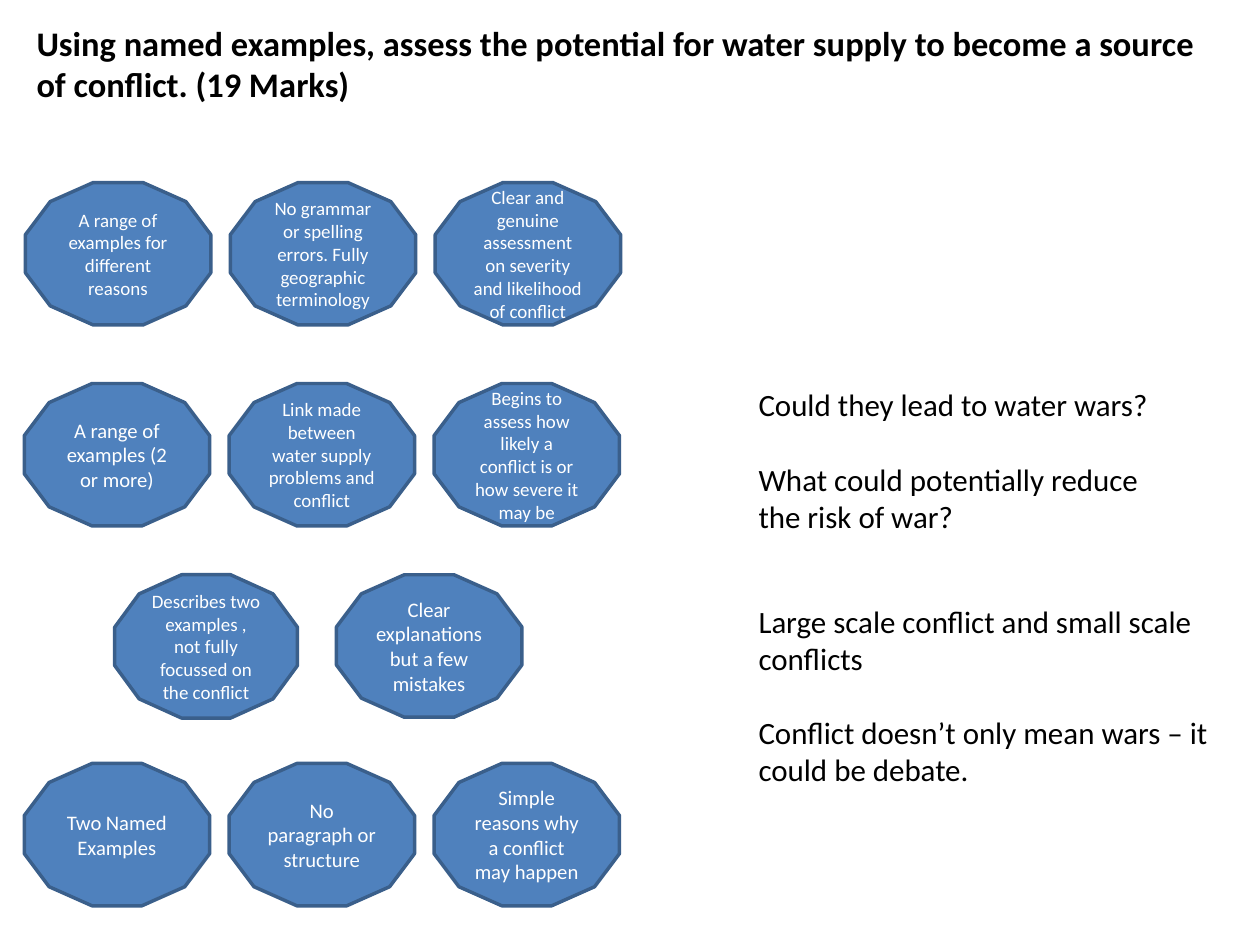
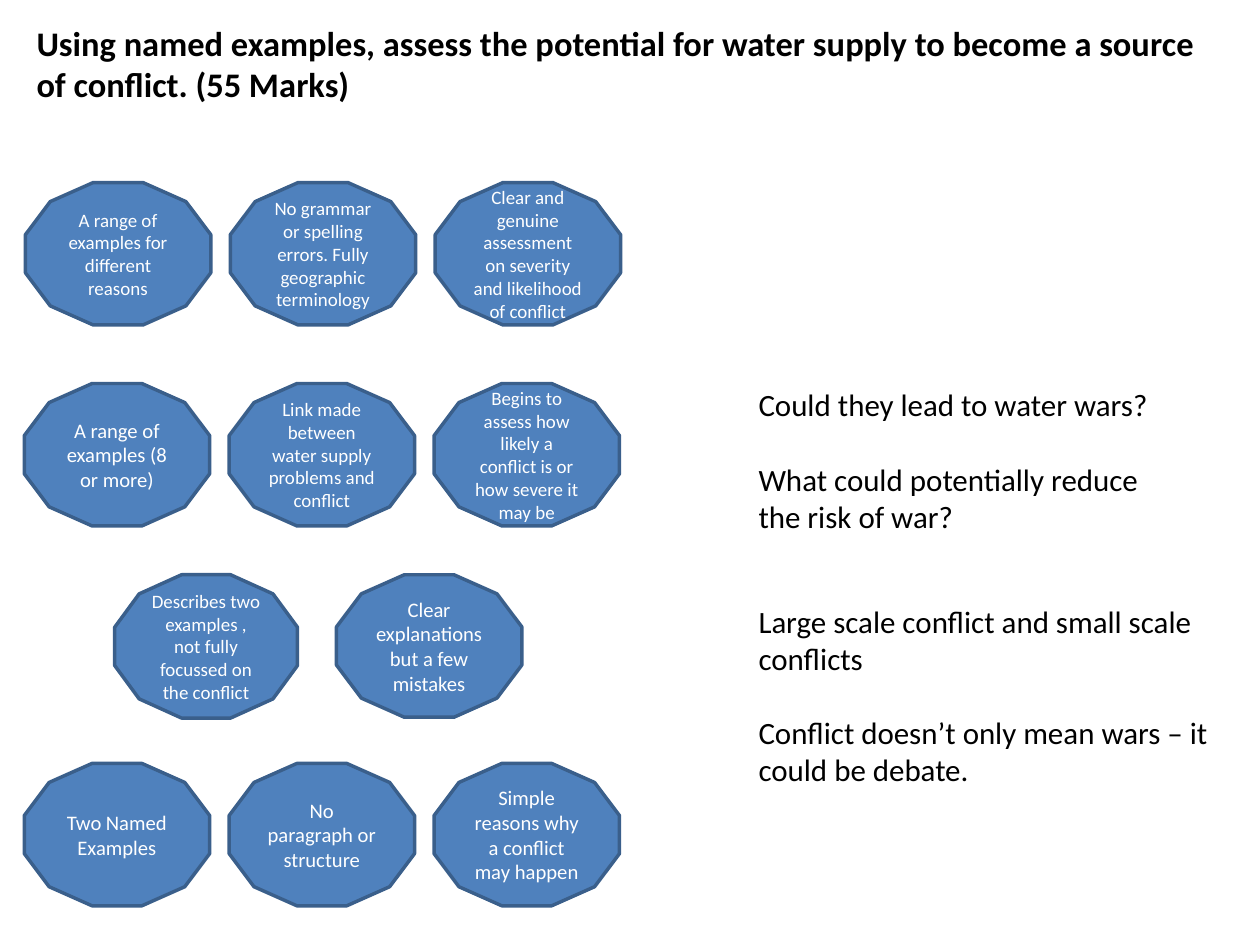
19: 19 -> 55
2: 2 -> 8
